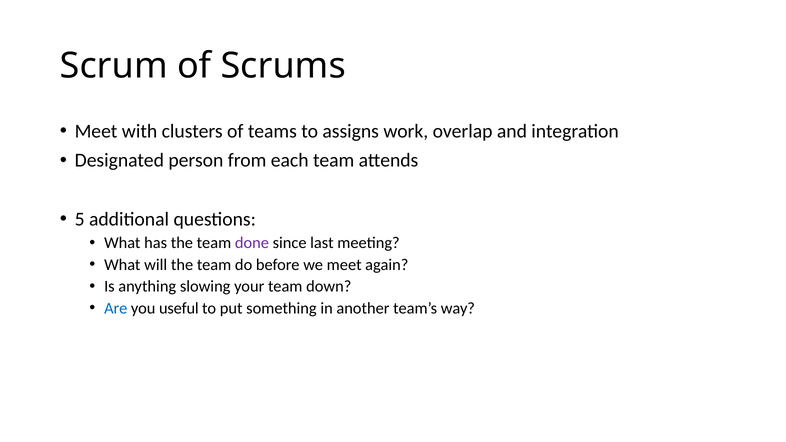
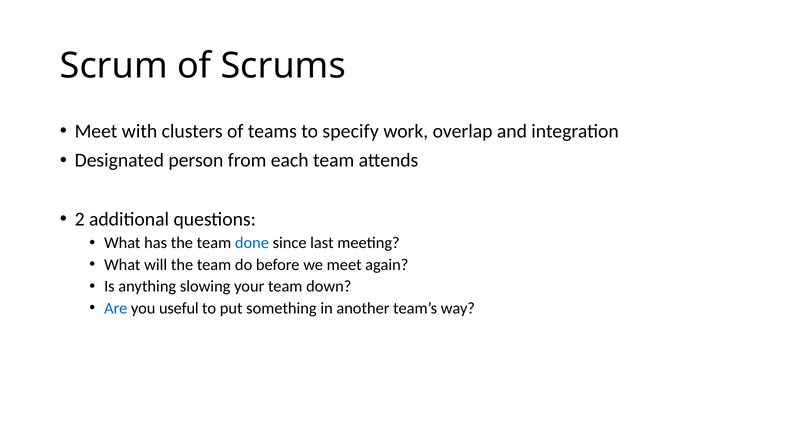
assigns: assigns -> specify
5: 5 -> 2
done colour: purple -> blue
